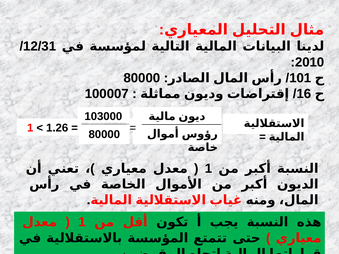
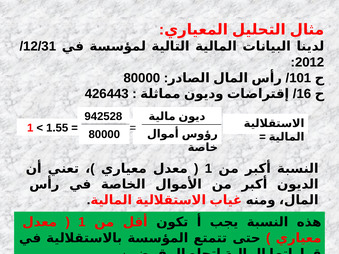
2010: 2010 -> 2012
100007: 100007 -> 426443
103000: 103000 -> 942528
1.26: 1.26 -> 1.55
